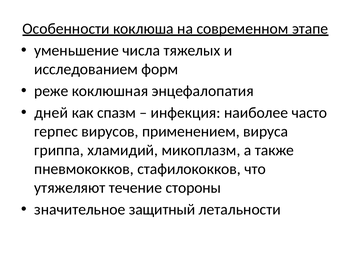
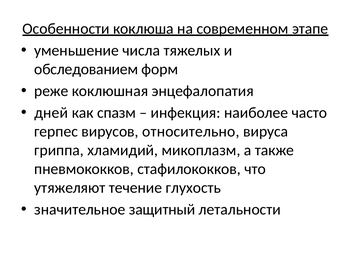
исследованием: исследованием -> обследованием
применением: применением -> относительно
стороны: стороны -> глухость
